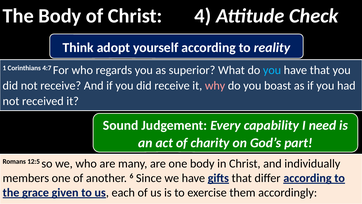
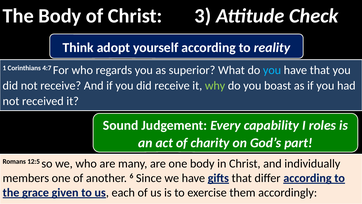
4: 4 -> 3
why colour: pink -> light green
need: need -> roles
